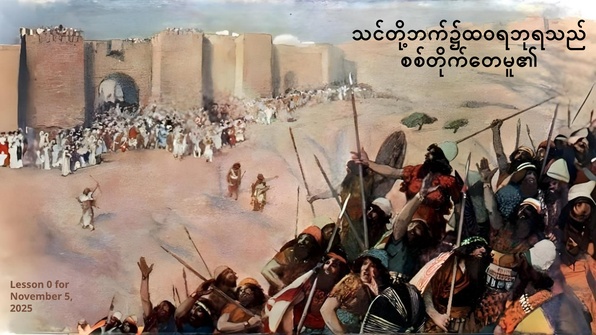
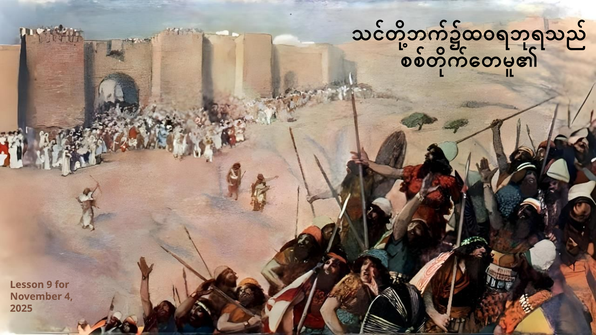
0: 0 -> 9
5: 5 -> 4
